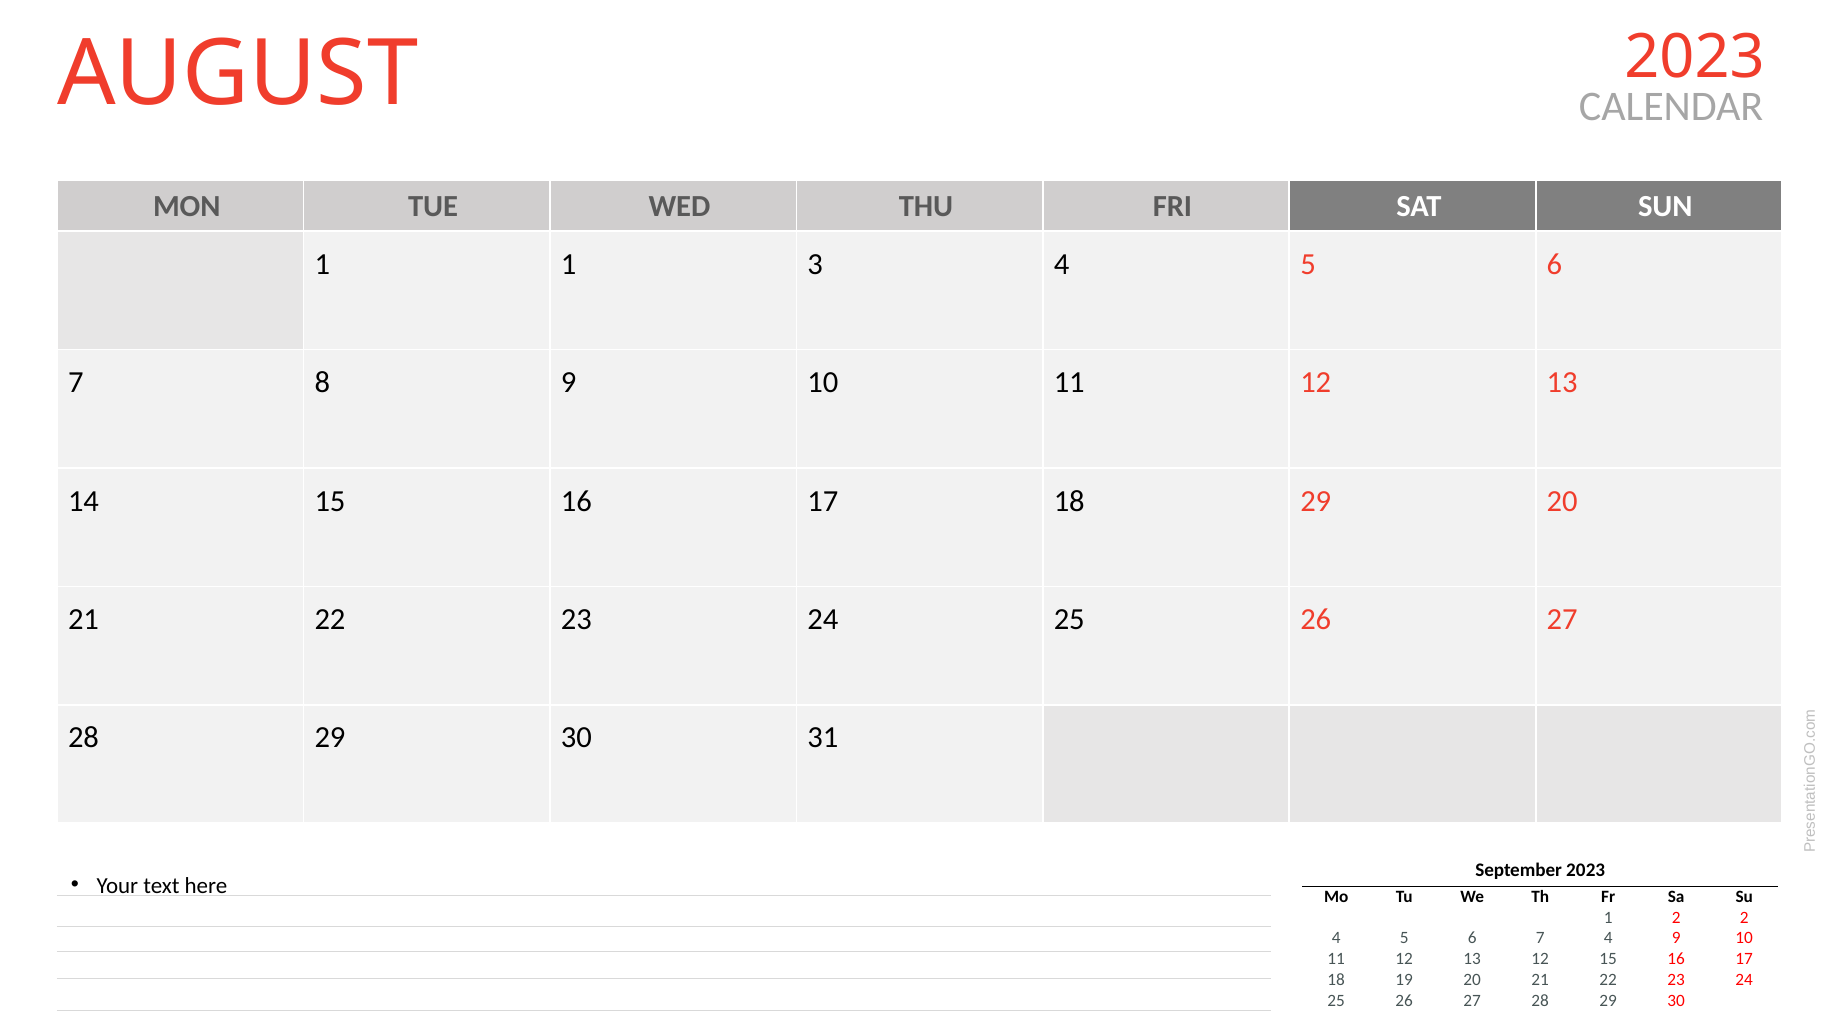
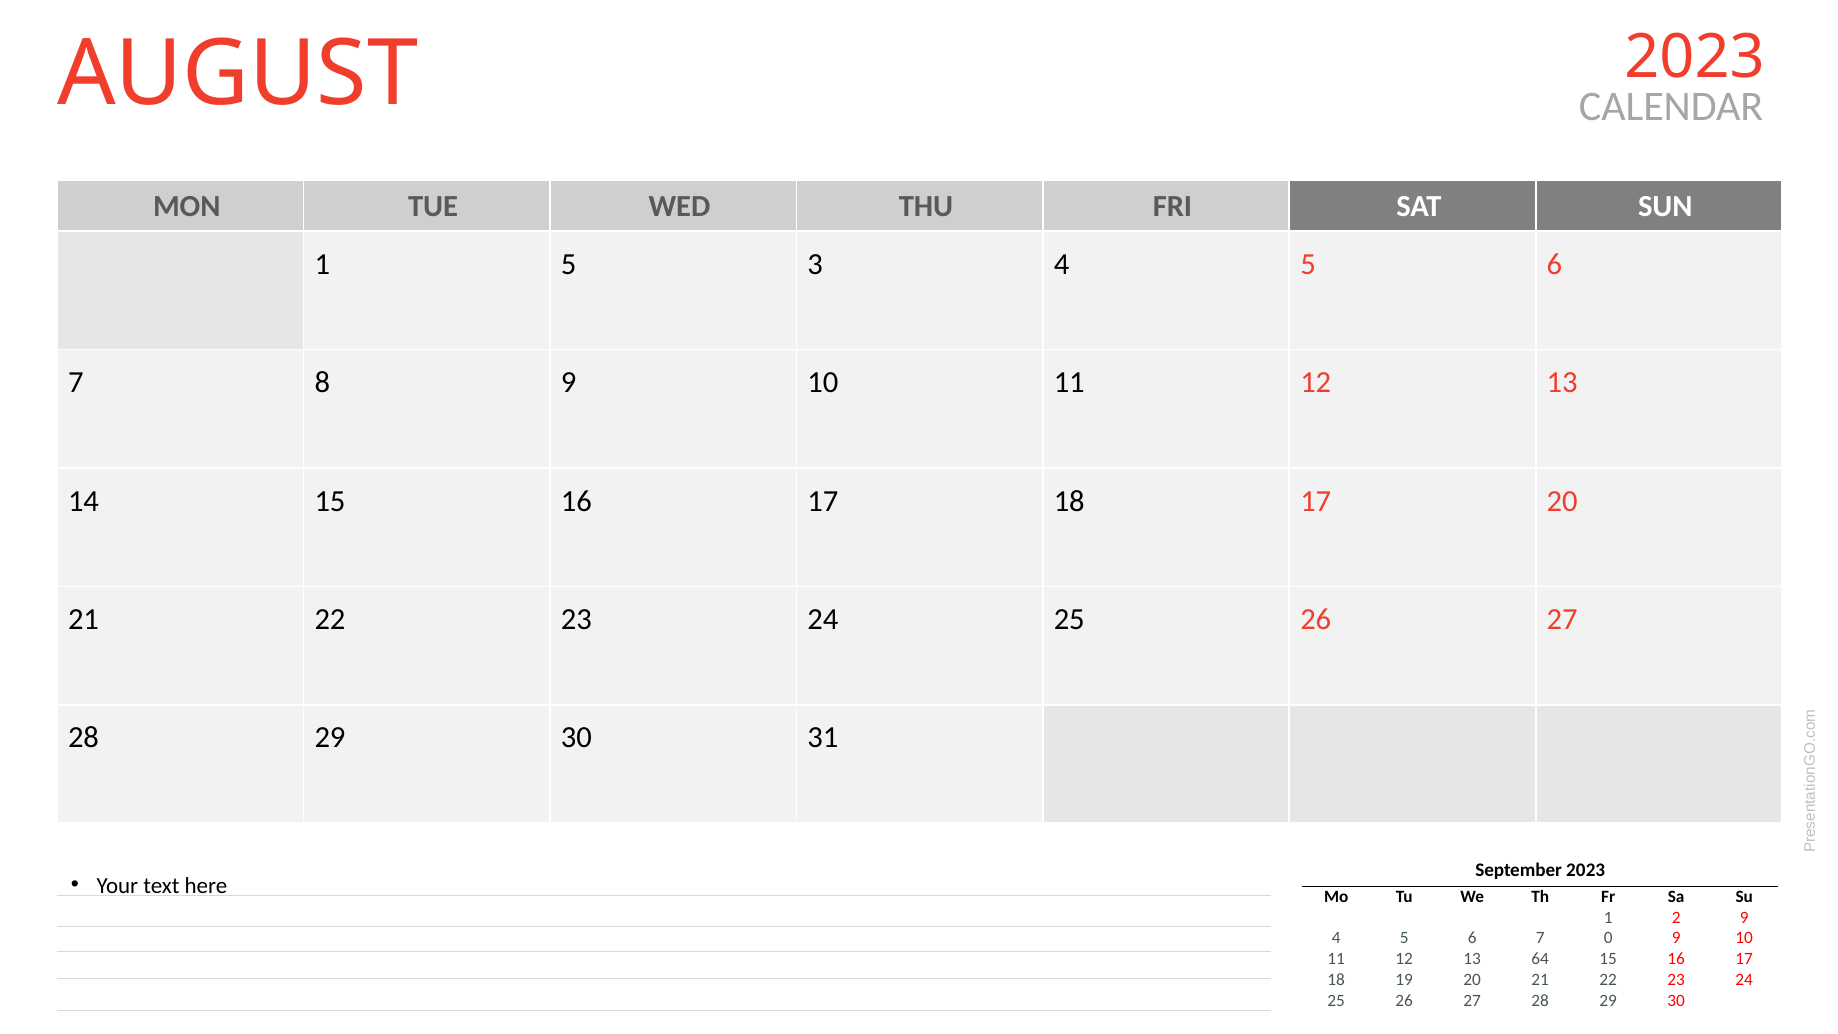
1 1: 1 -> 5
18 29: 29 -> 17
2 2: 2 -> 9
7 4: 4 -> 0
13 12: 12 -> 64
